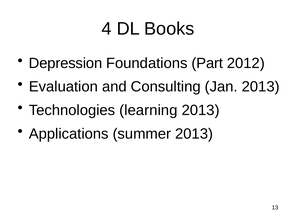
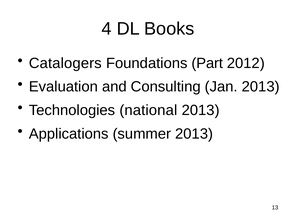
Depression: Depression -> Catalogers
learning: learning -> national
